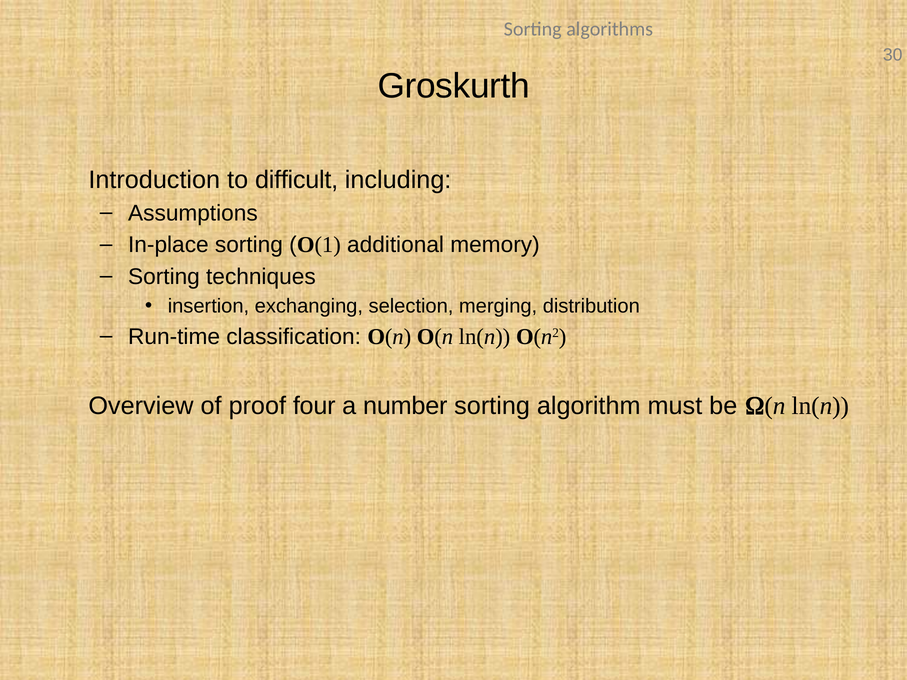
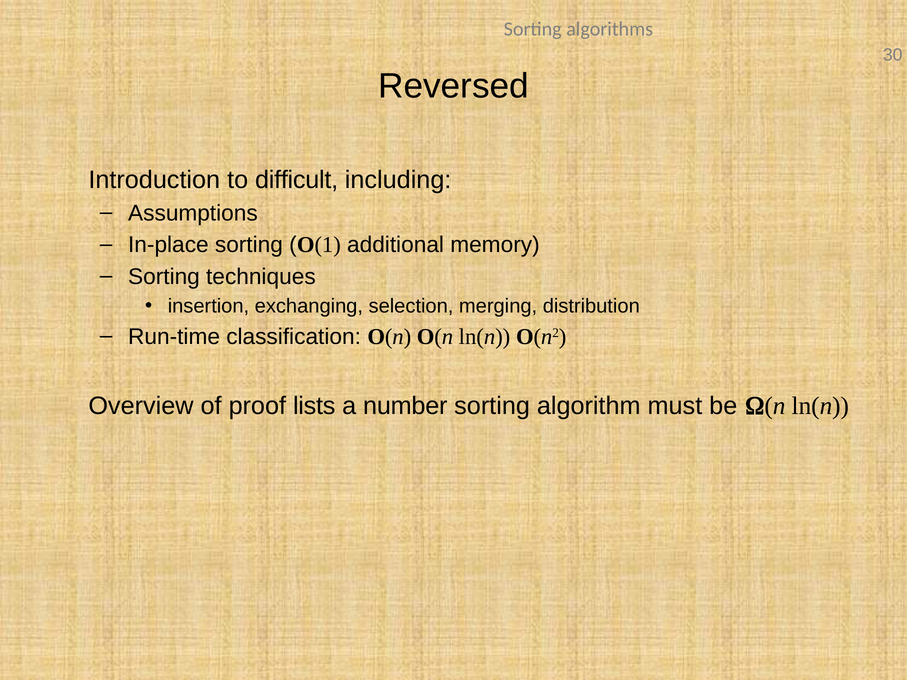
Groskurth: Groskurth -> Reversed
four: four -> lists
